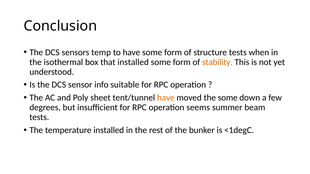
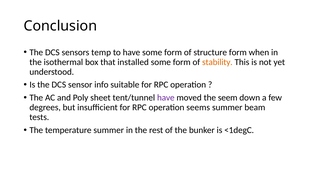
structure tests: tests -> form
have at (166, 98) colour: orange -> purple
the some: some -> seem
temperature installed: installed -> summer
